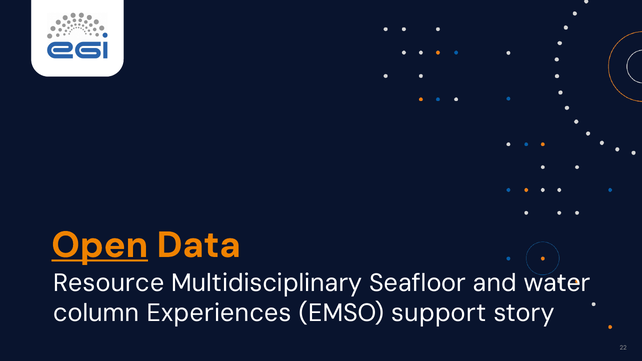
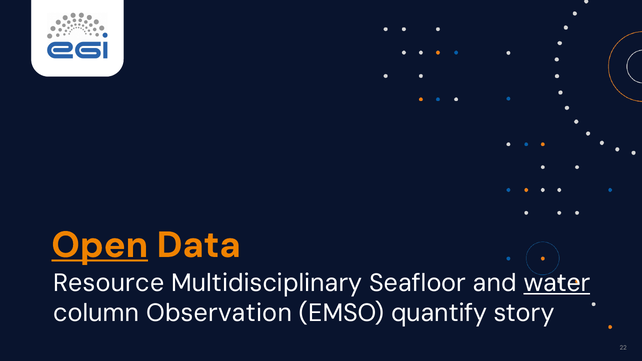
water underline: none -> present
Experiences: Experiences -> Observation
support: support -> quantify
